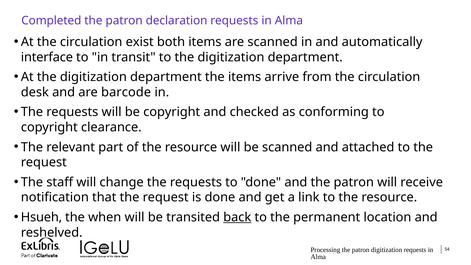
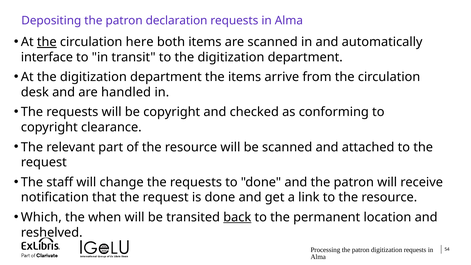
Completed: Completed -> Depositing
the at (47, 42) underline: none -> present
exist: exist -> here
barcode: barcode -> handled
Hsueh: Hsueh -> Which
